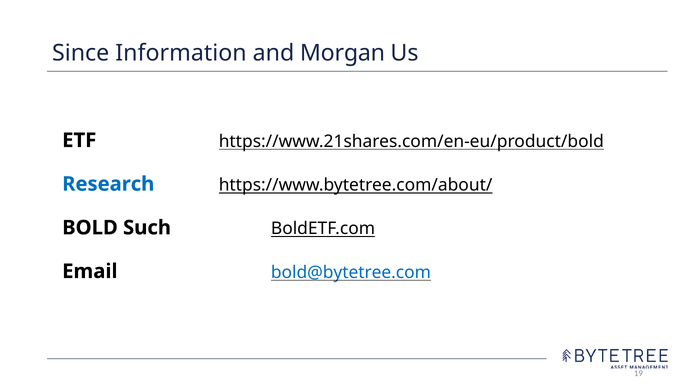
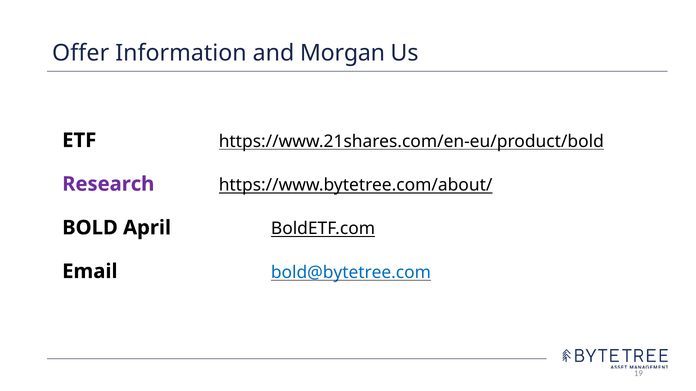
Since: Since -> Offer
Research colour: blue -> purple
Such: Such -> April
